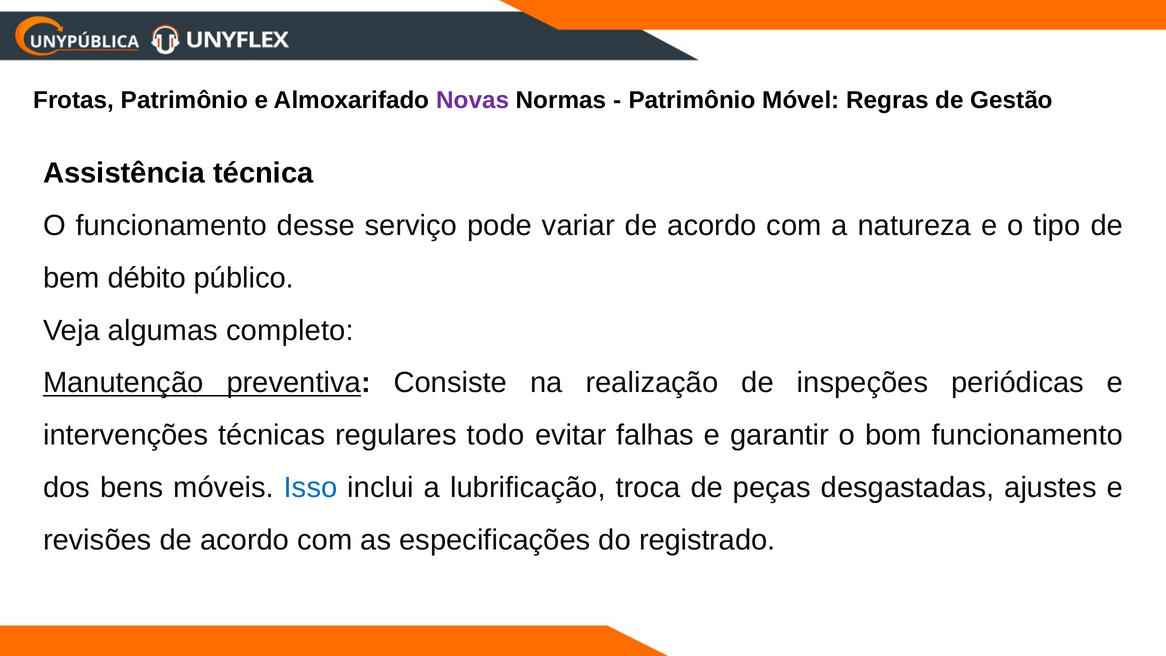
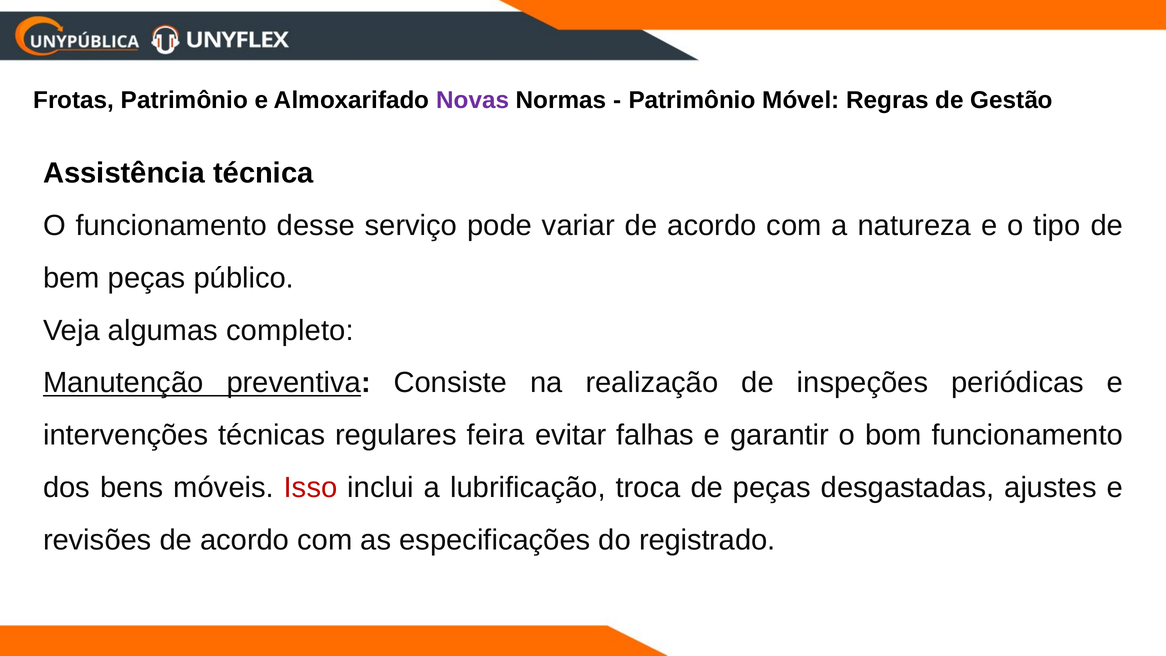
bem débito: débito -> peças
todo: todo -> feira
Isso colour: blue -> red
